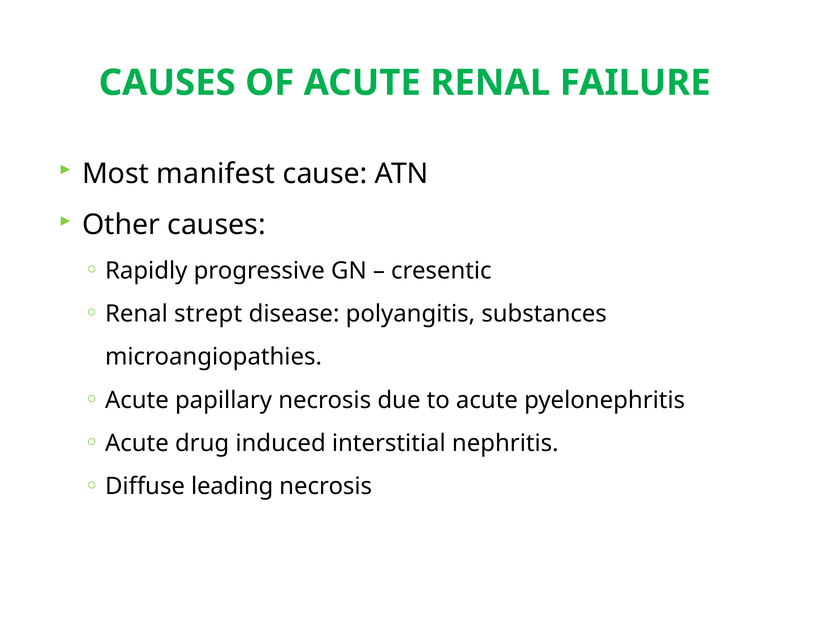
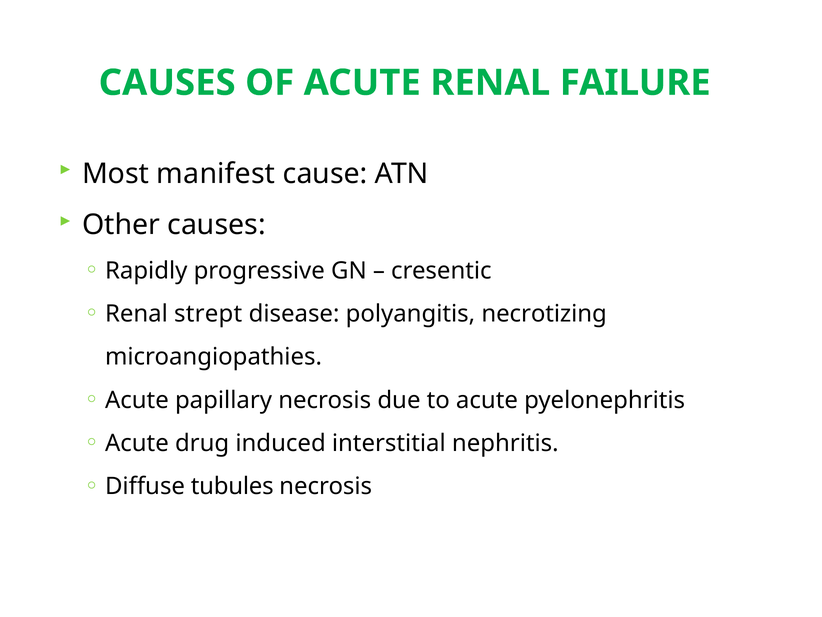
substances: substances -> necrotizing
leading: leading -> tubules
